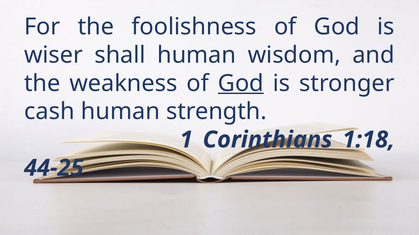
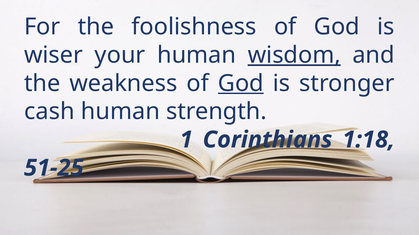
shall: shall -> your
wisdom underline: none -> present
44-25: 44-25 -> 51-25
